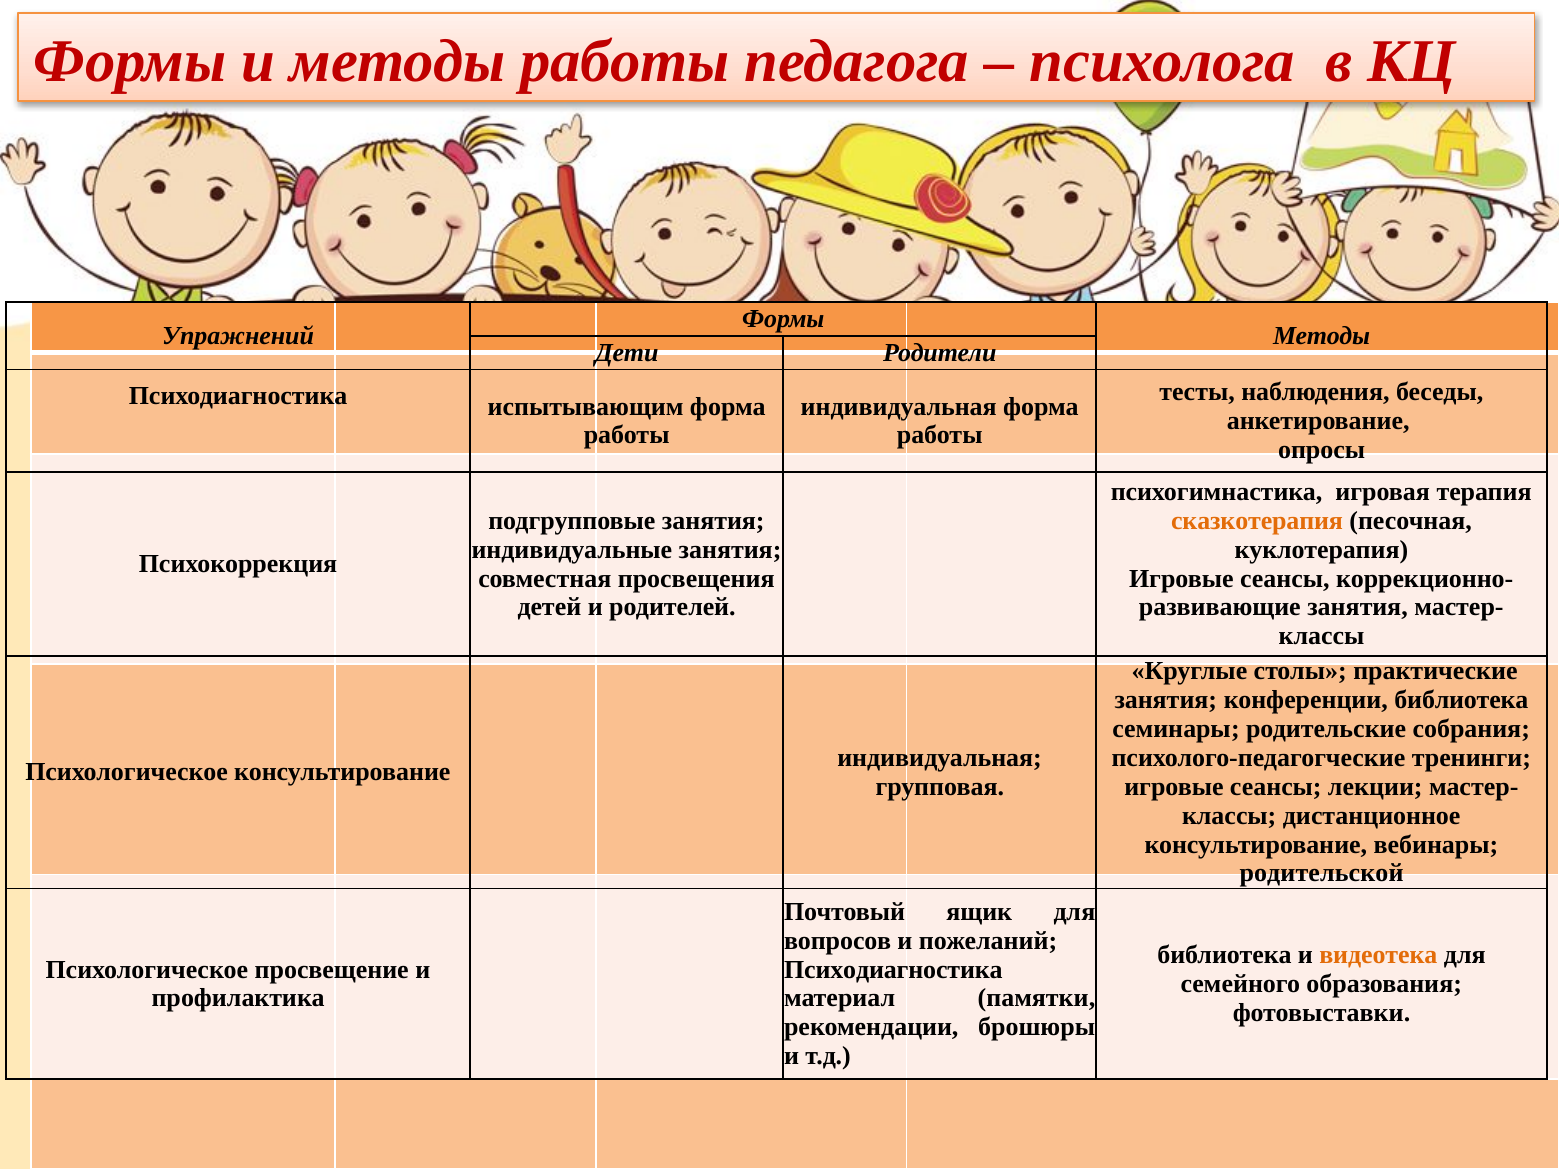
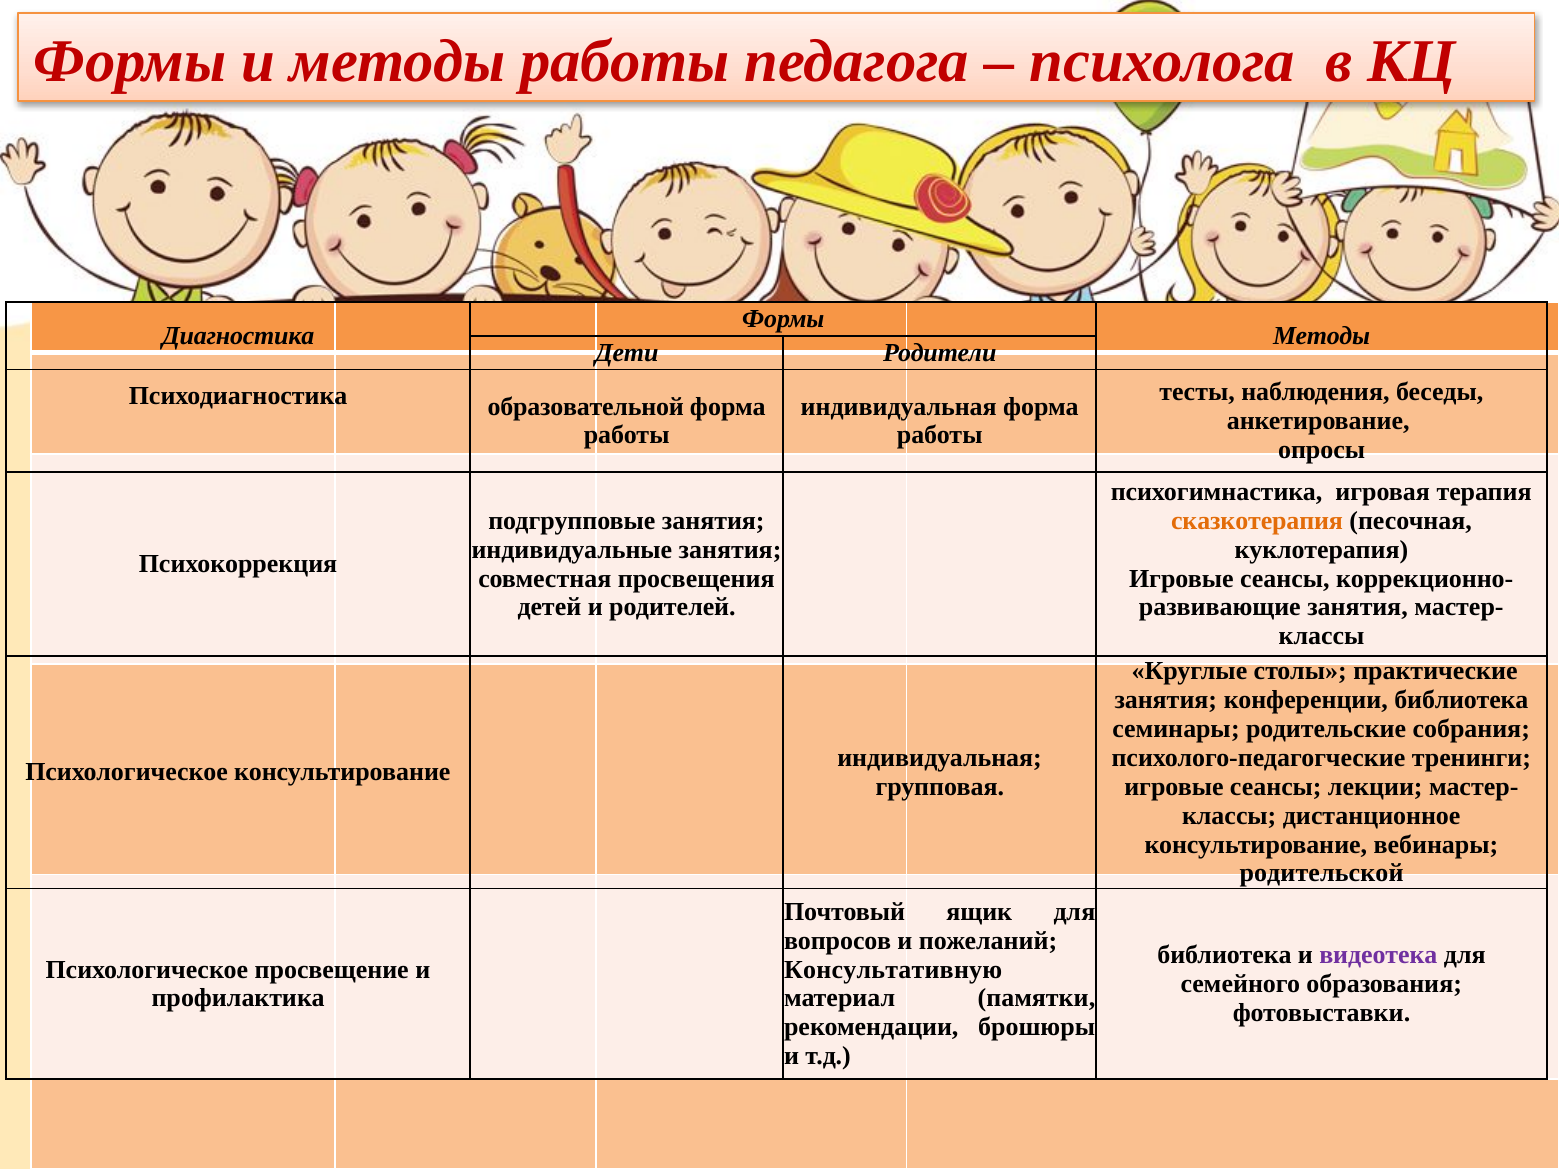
Упражнений: Упражнений -> Диагностика
испытывающим: испытывающим -> образовательной
видеотека colour: orange -> purple
Психодиагностика at (893, 970): Психодиагностика -> Консультативную
